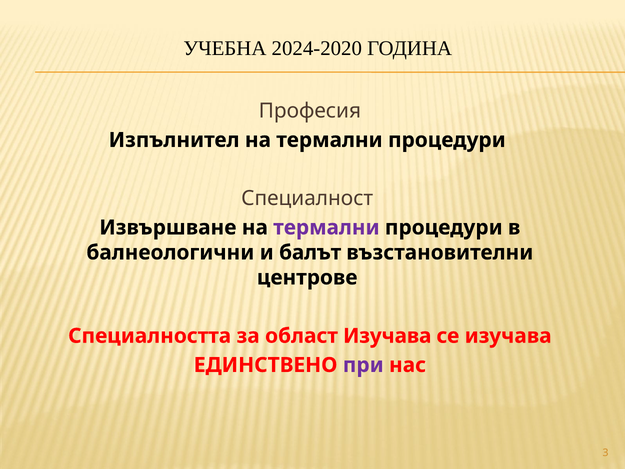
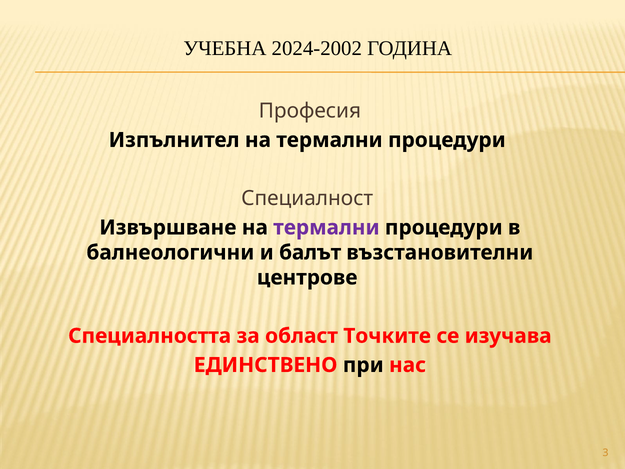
2024-2020: 2024-2020 -> 2024-2002
област Изучава: Изучава -> Точките
при colour: purple -> black
